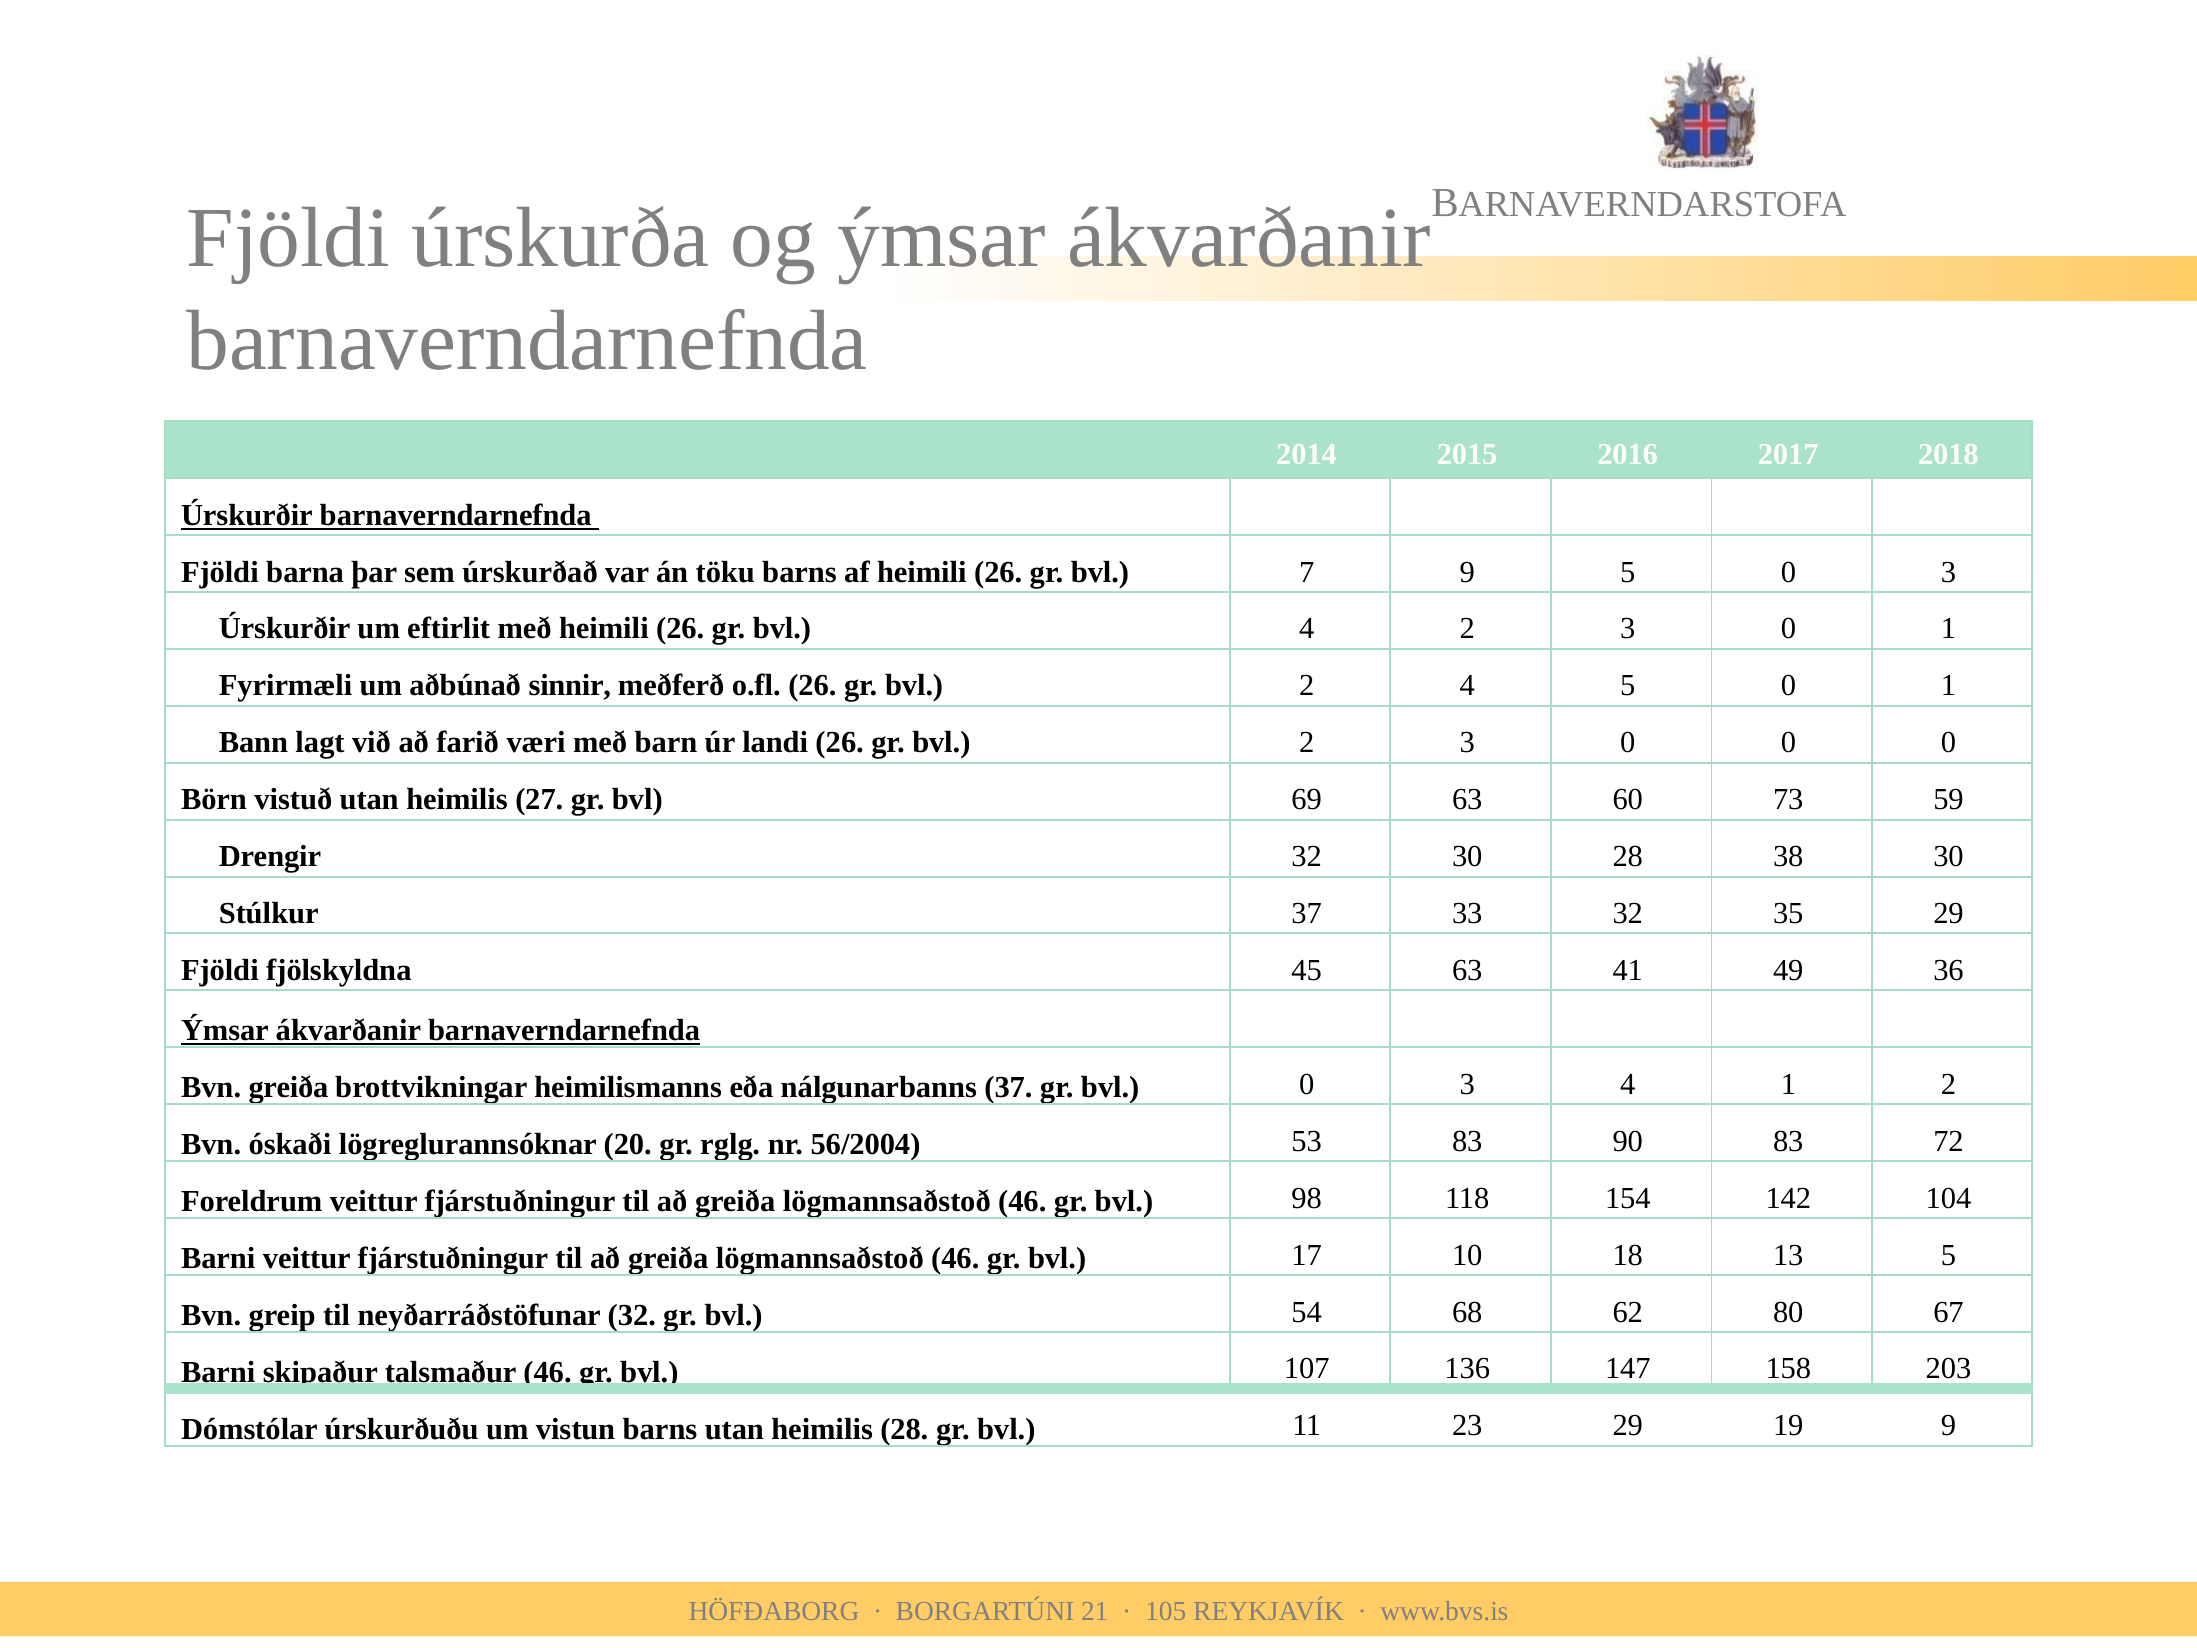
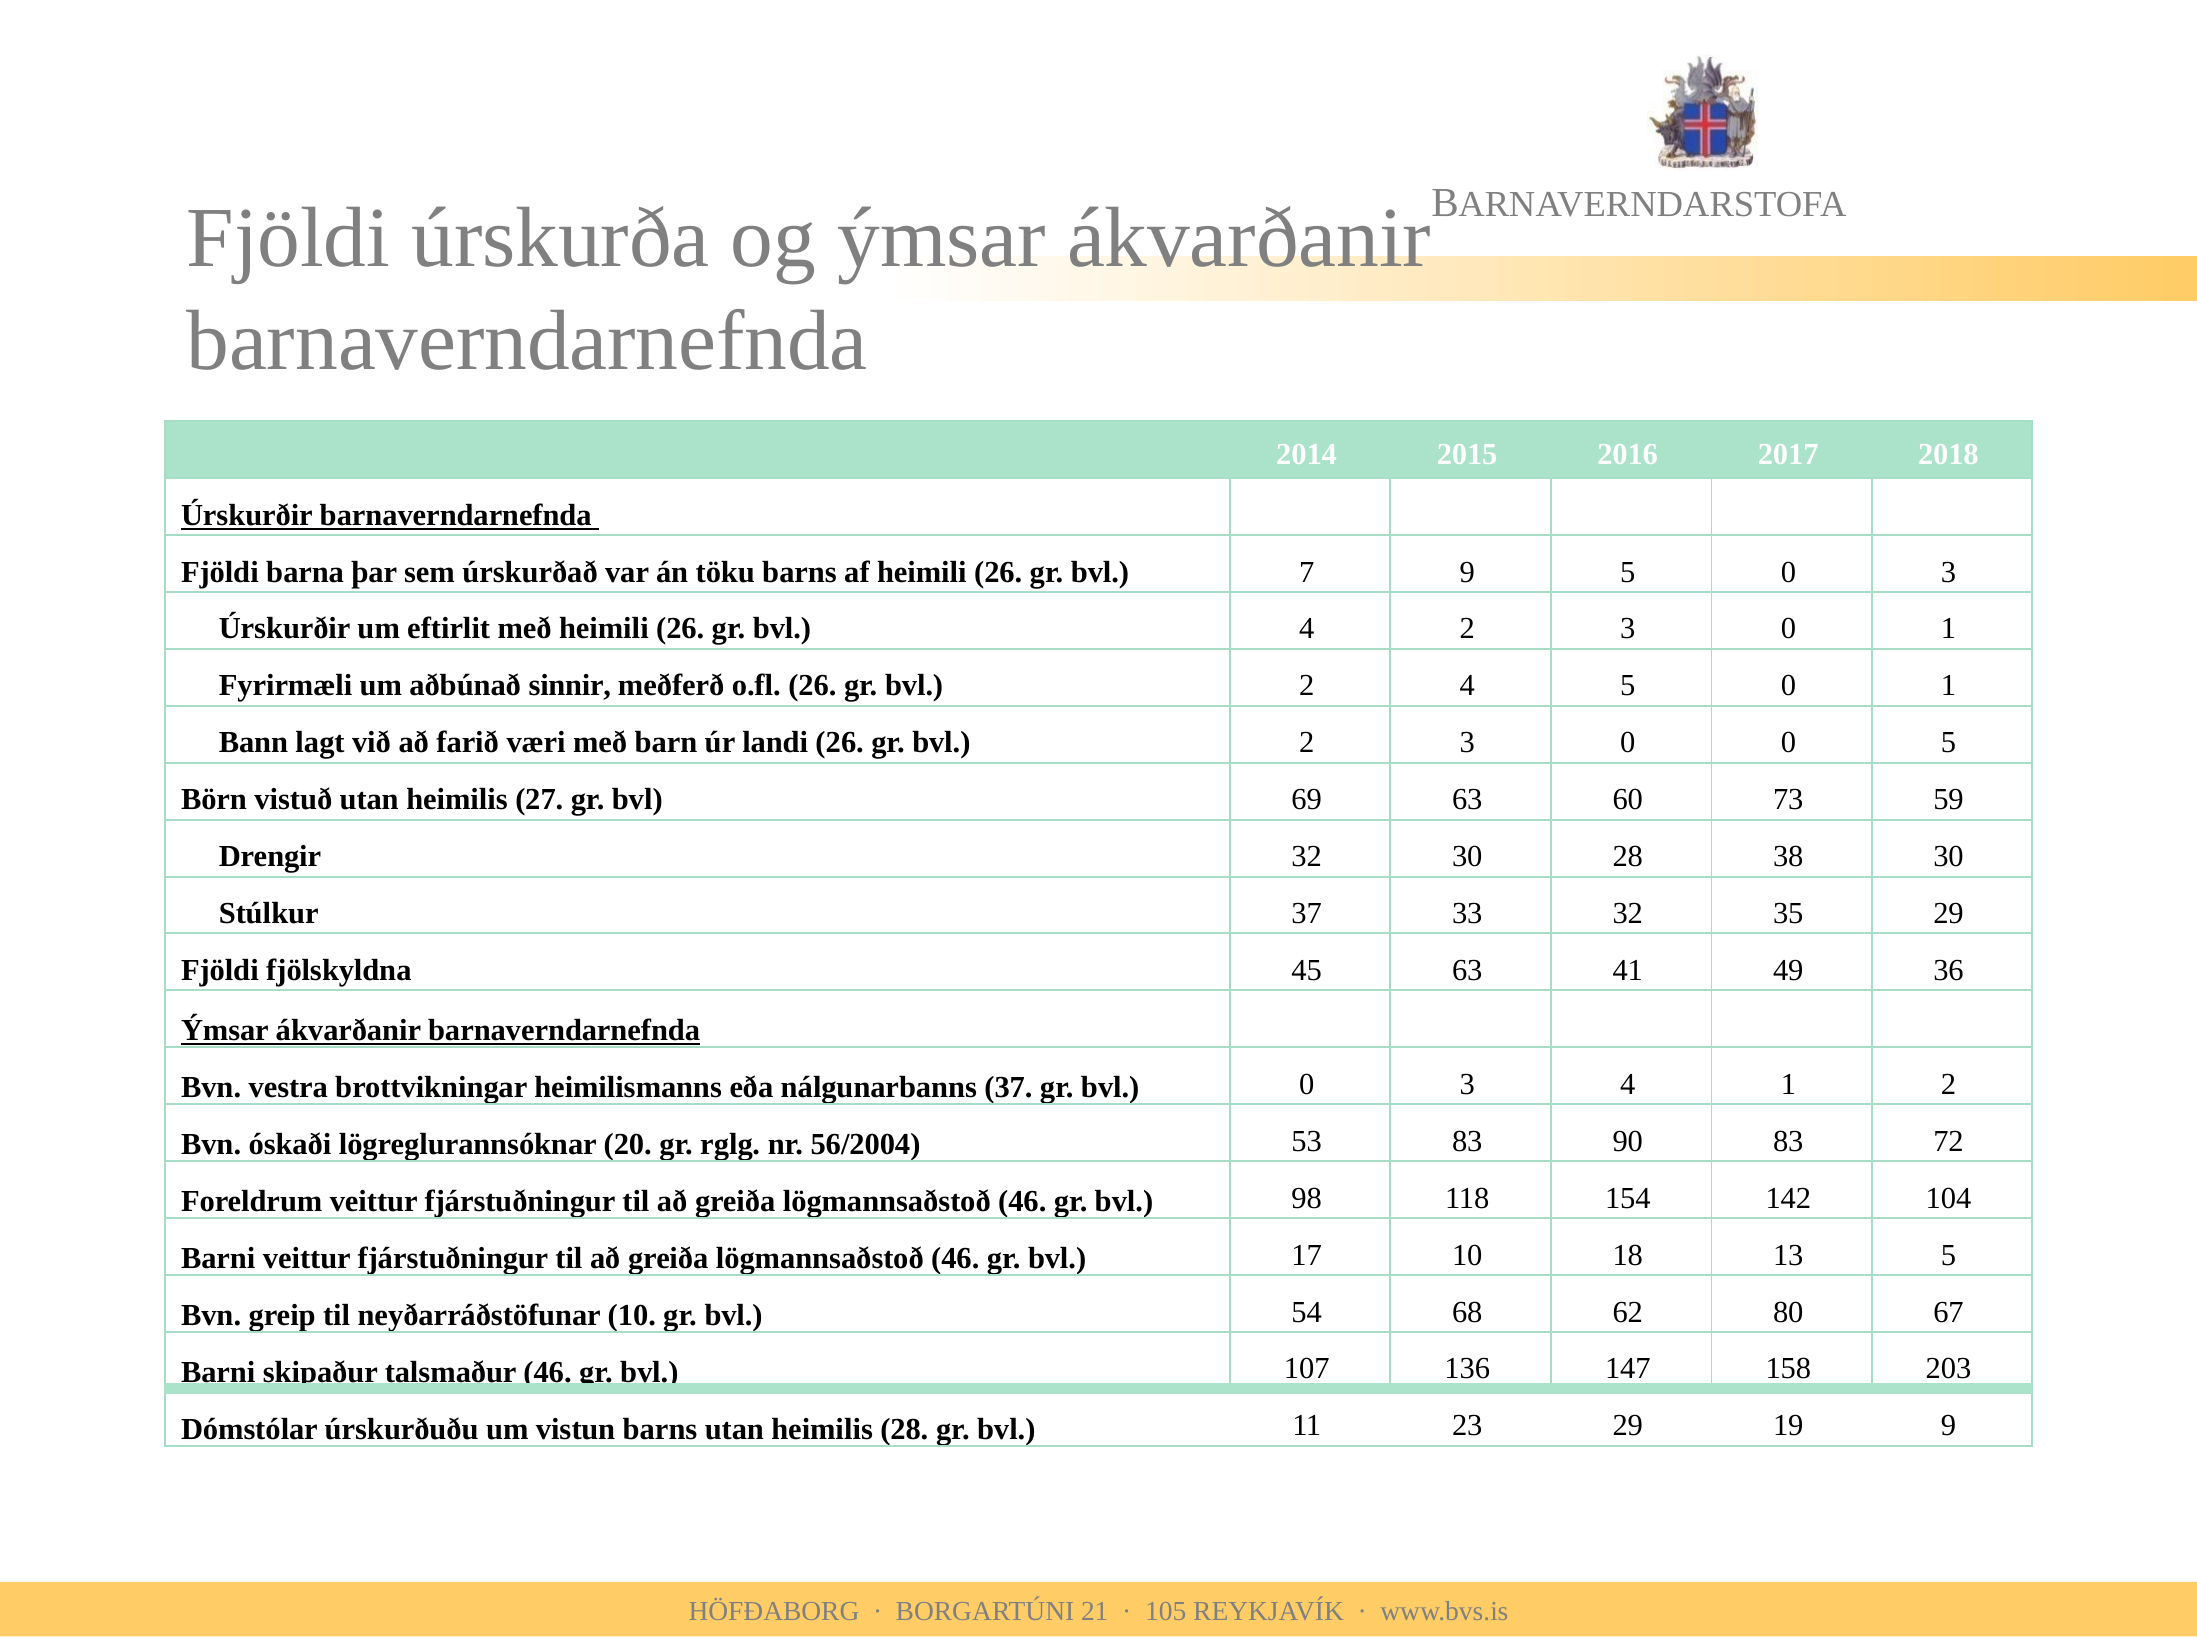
0 0 0: 0 -> 5
Bvn greiða: greiða -> vestra
neyðarráðstöfunar 32: 32 -> 10
